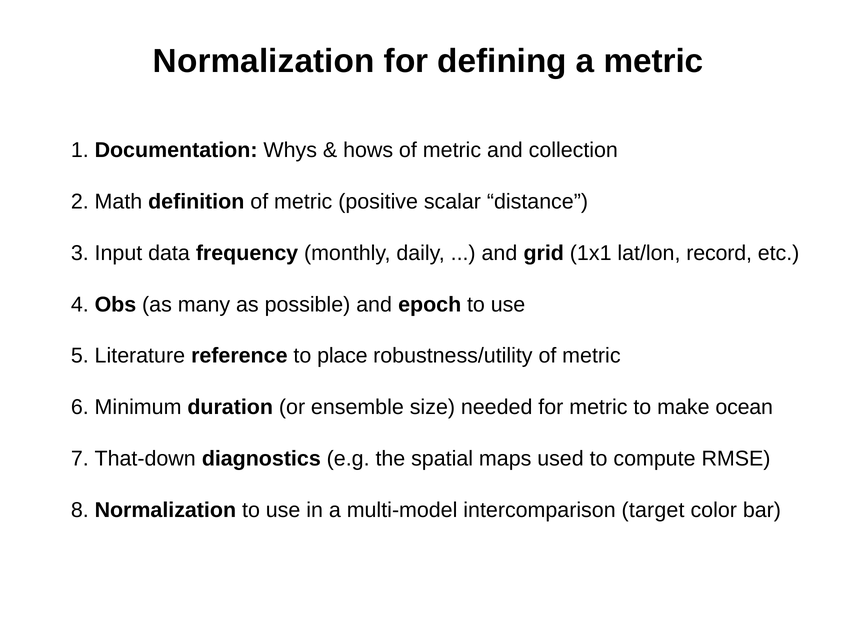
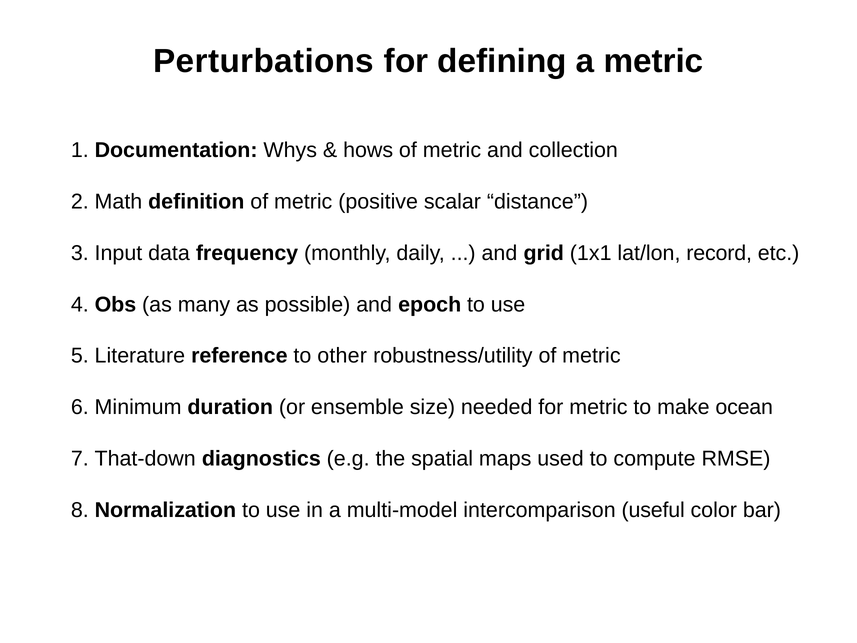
Normalization at (264, 61): Normalization -> Perturbations
place: place -> other
target: target -> useful
